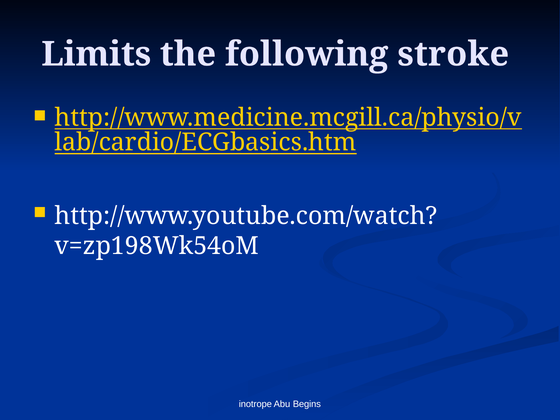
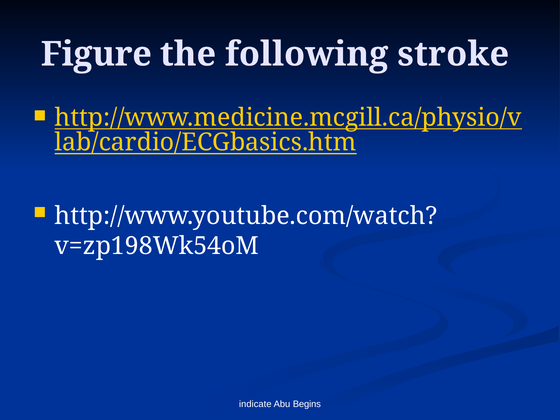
Limits: Limits -> Figure
inotrope: inotrope -> indicate
